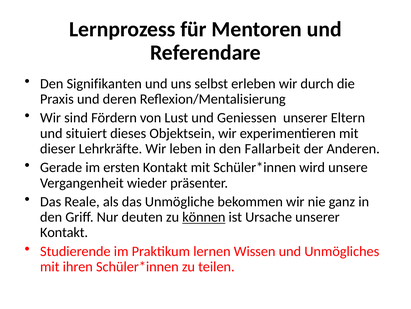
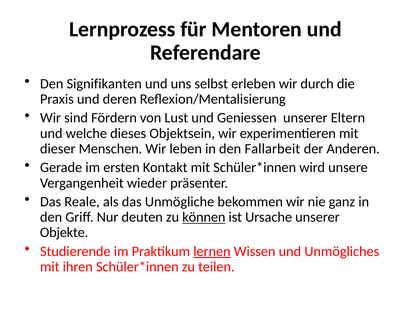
situiert: situiert -> welche
Lehrkräfte: Lehrkräfte -> Menschen
Kontakt at (64, 232): Kontakt -> Objekte
lernen underline: none -> present
